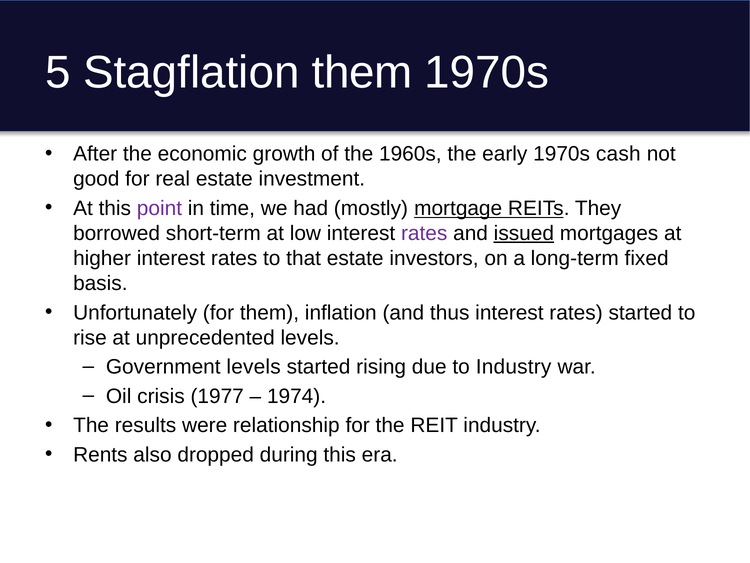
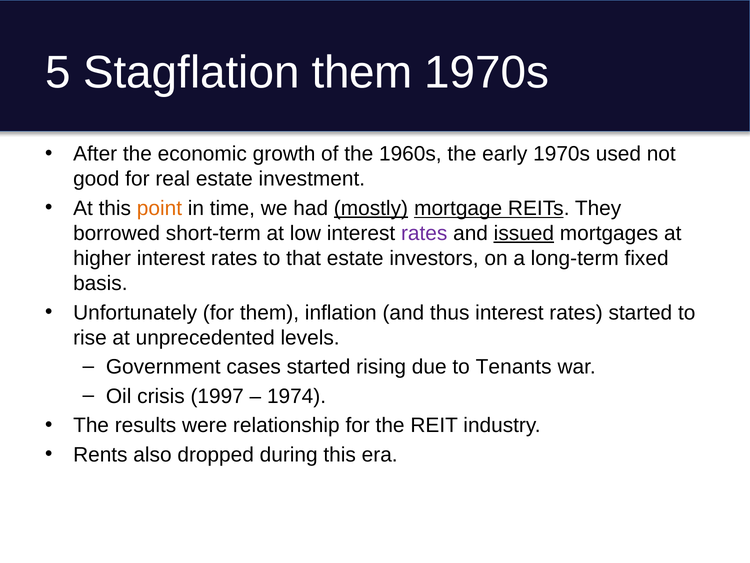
cash: cash -> used
point colour: purple -> orange
mostly underline: none -> present
Government levels: levels -> cases
to Industry: Industry -> Tenants
1977: 1977 -> 1997
